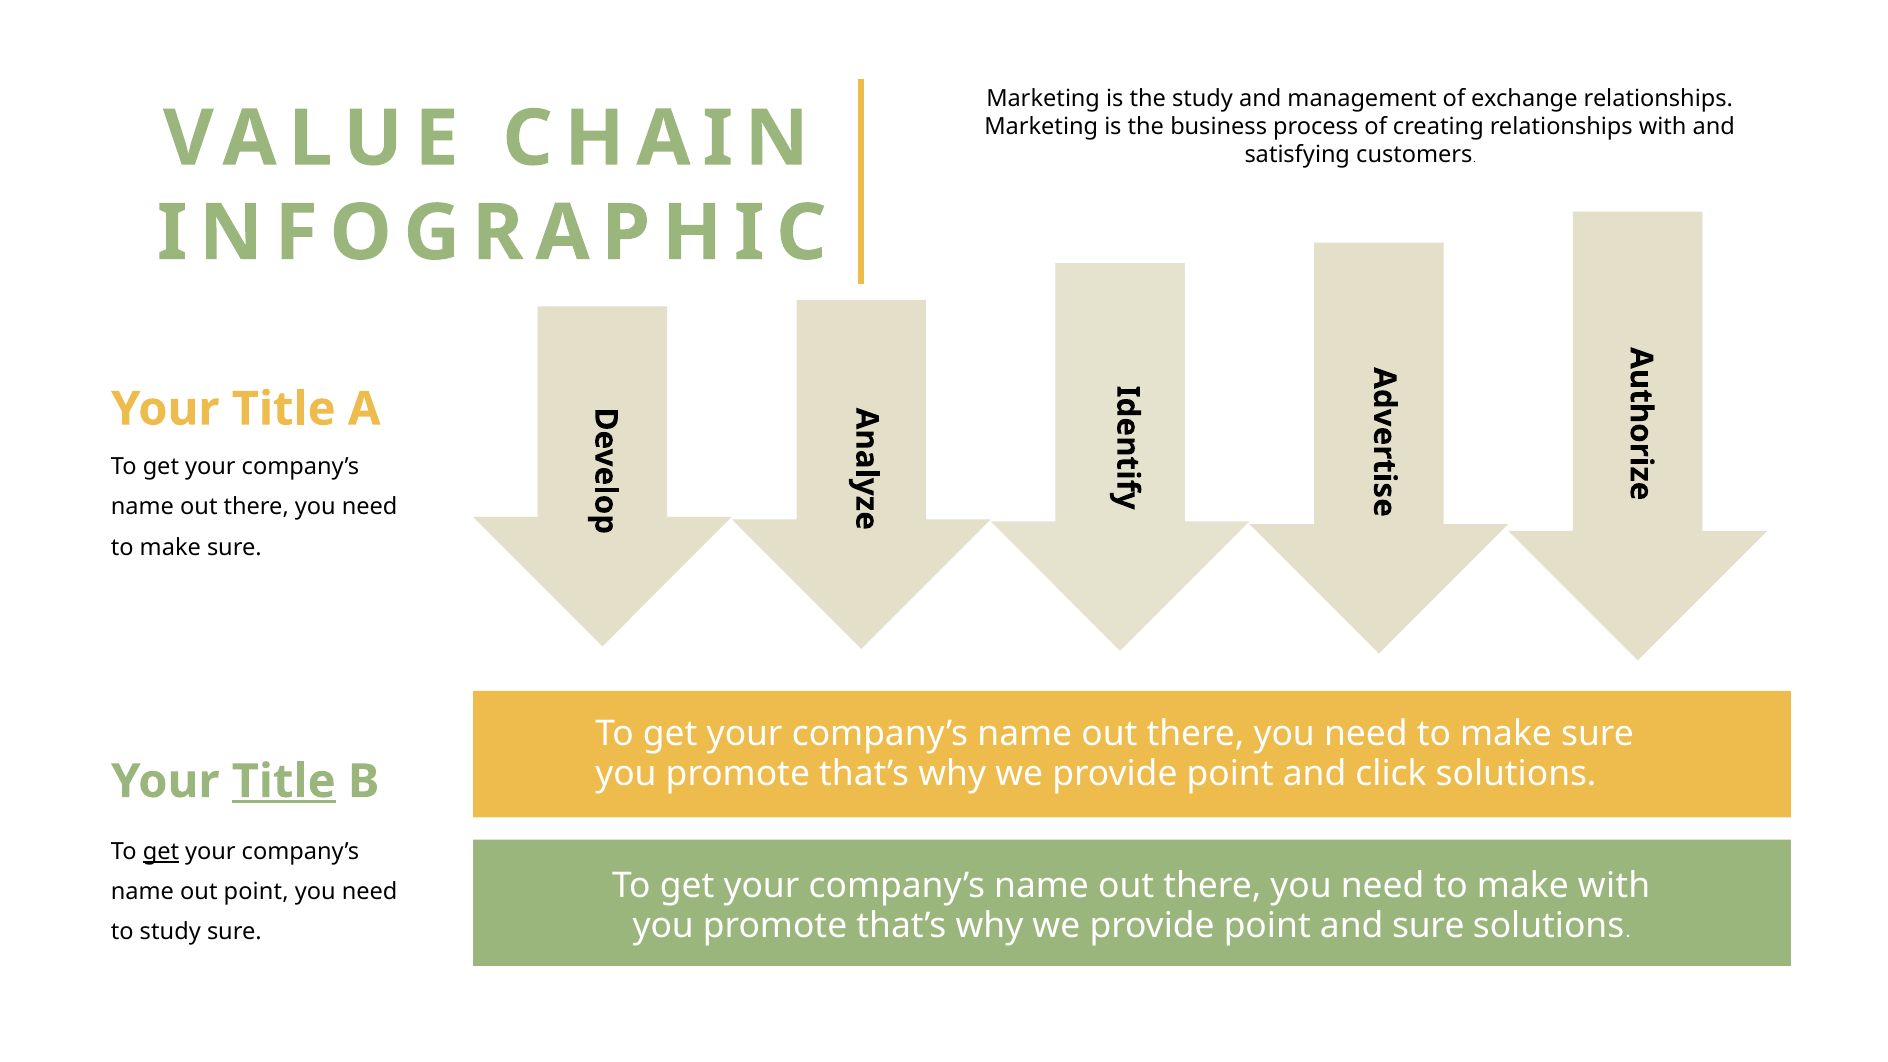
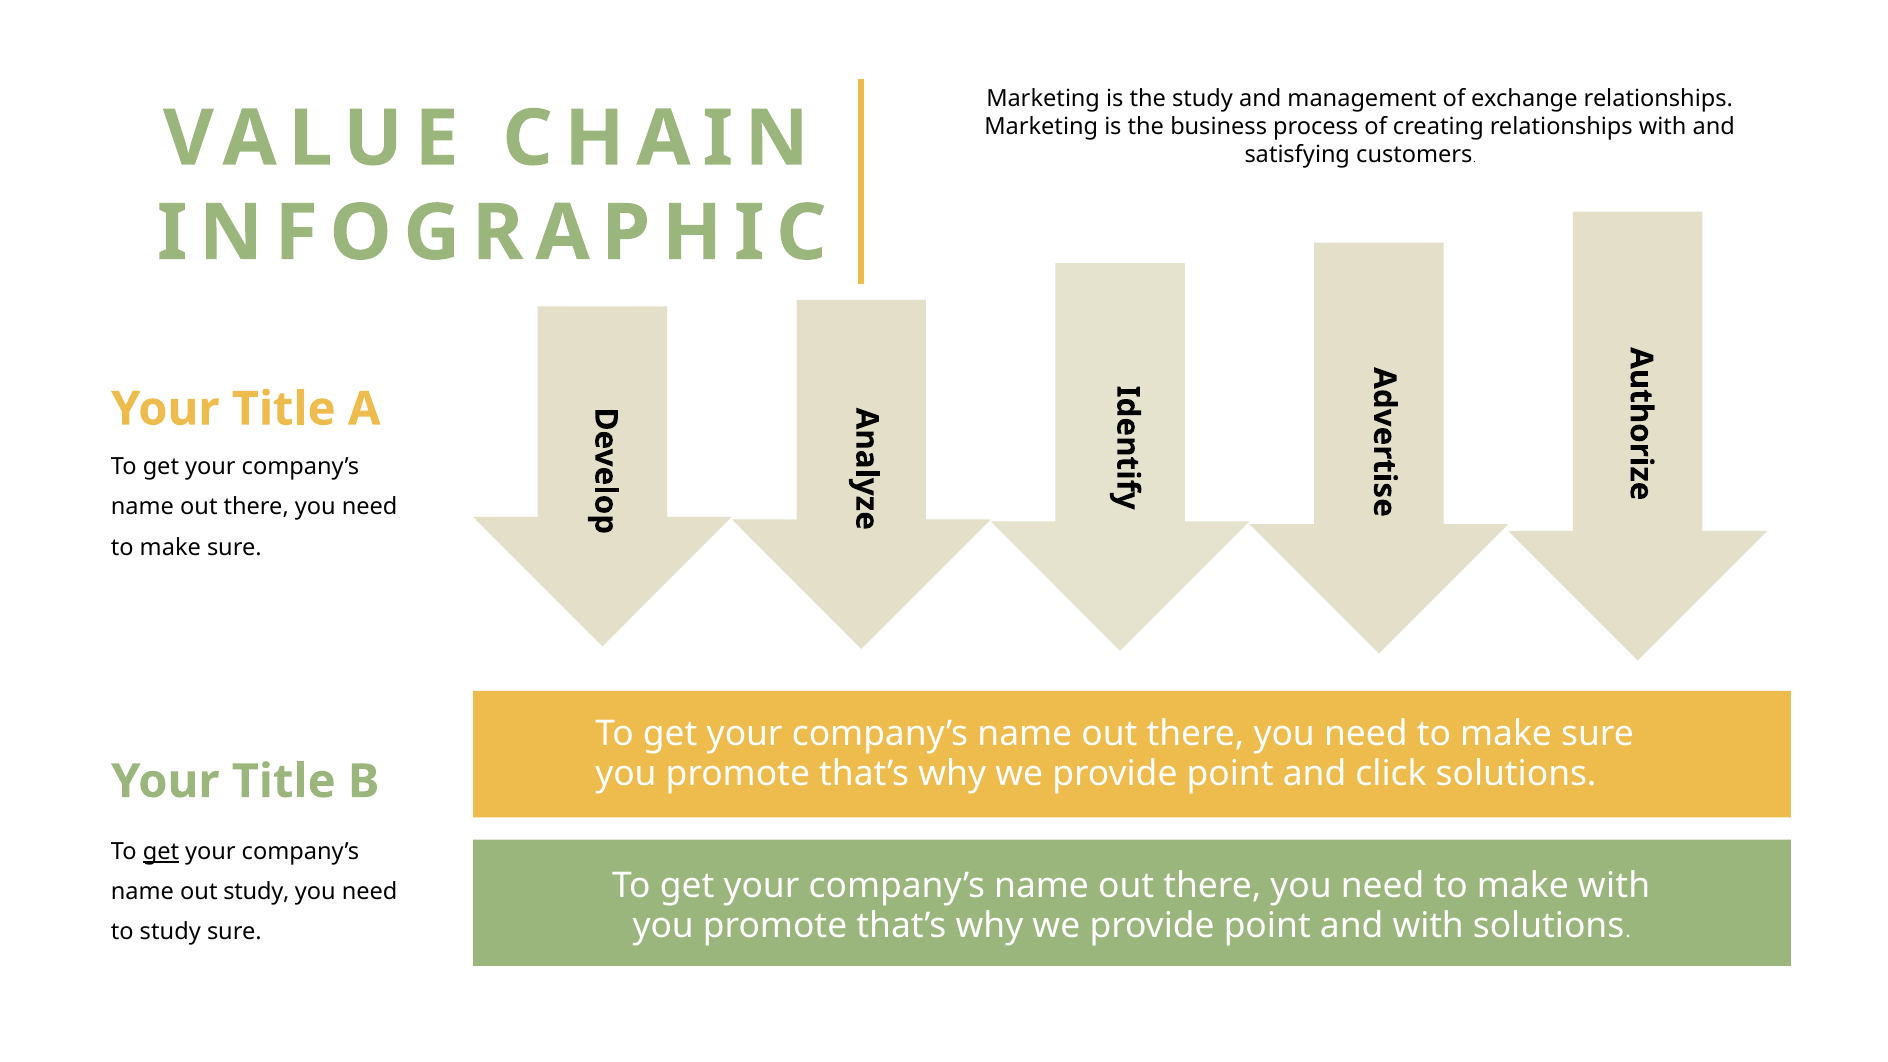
Title at (284, 781) underline: present -> none
out point: point -> study
and sure: sure -> with
